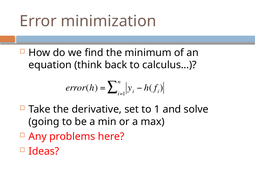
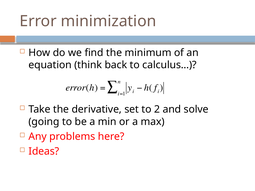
1: 1 -> 2
